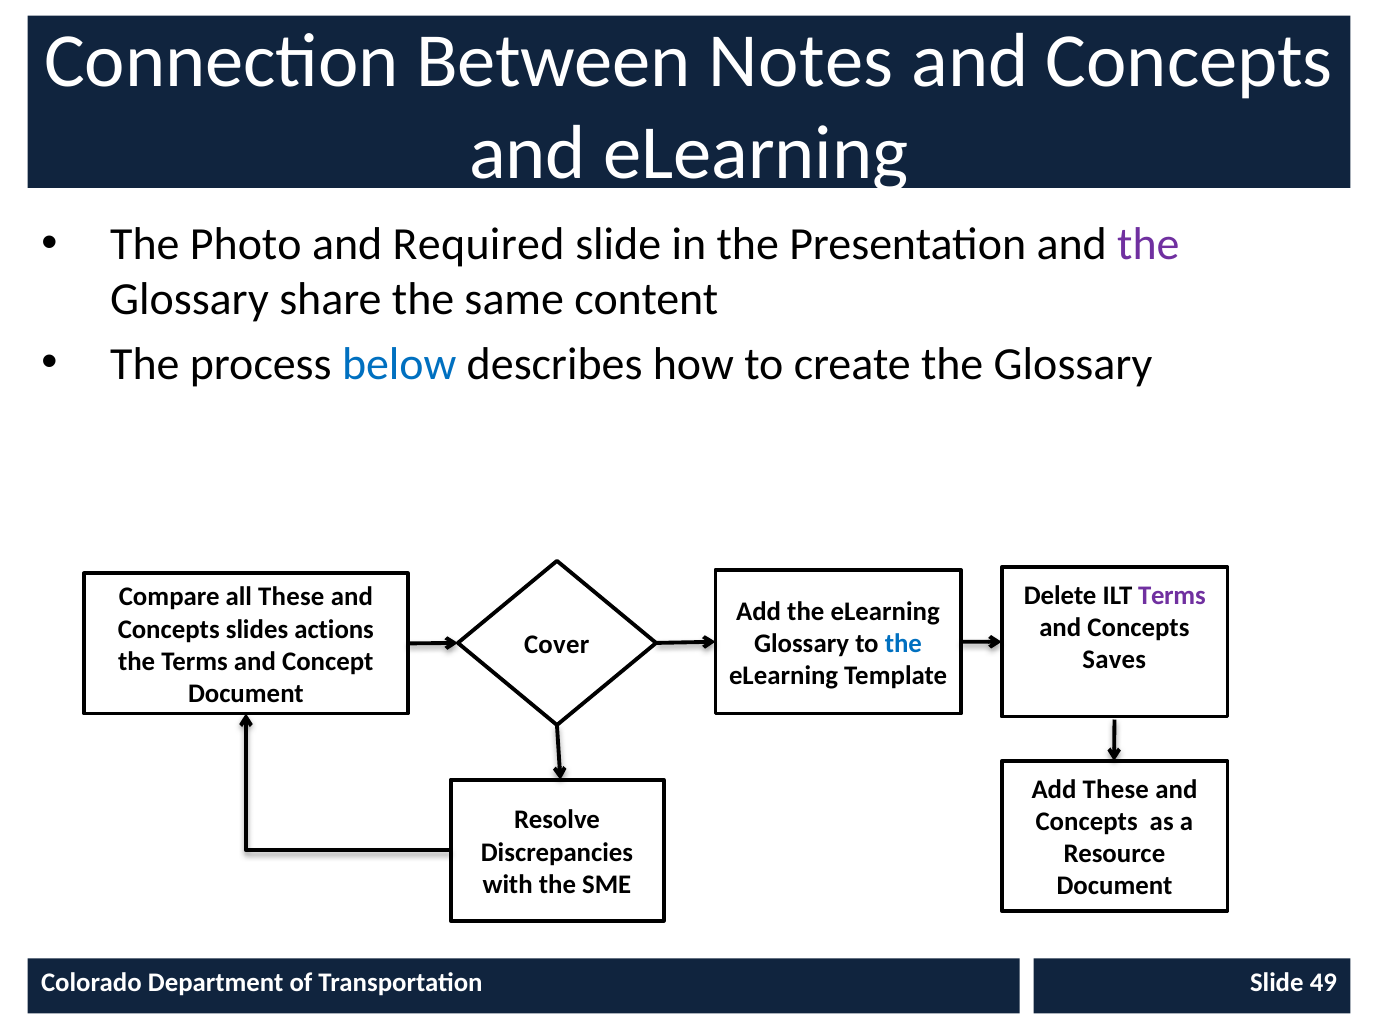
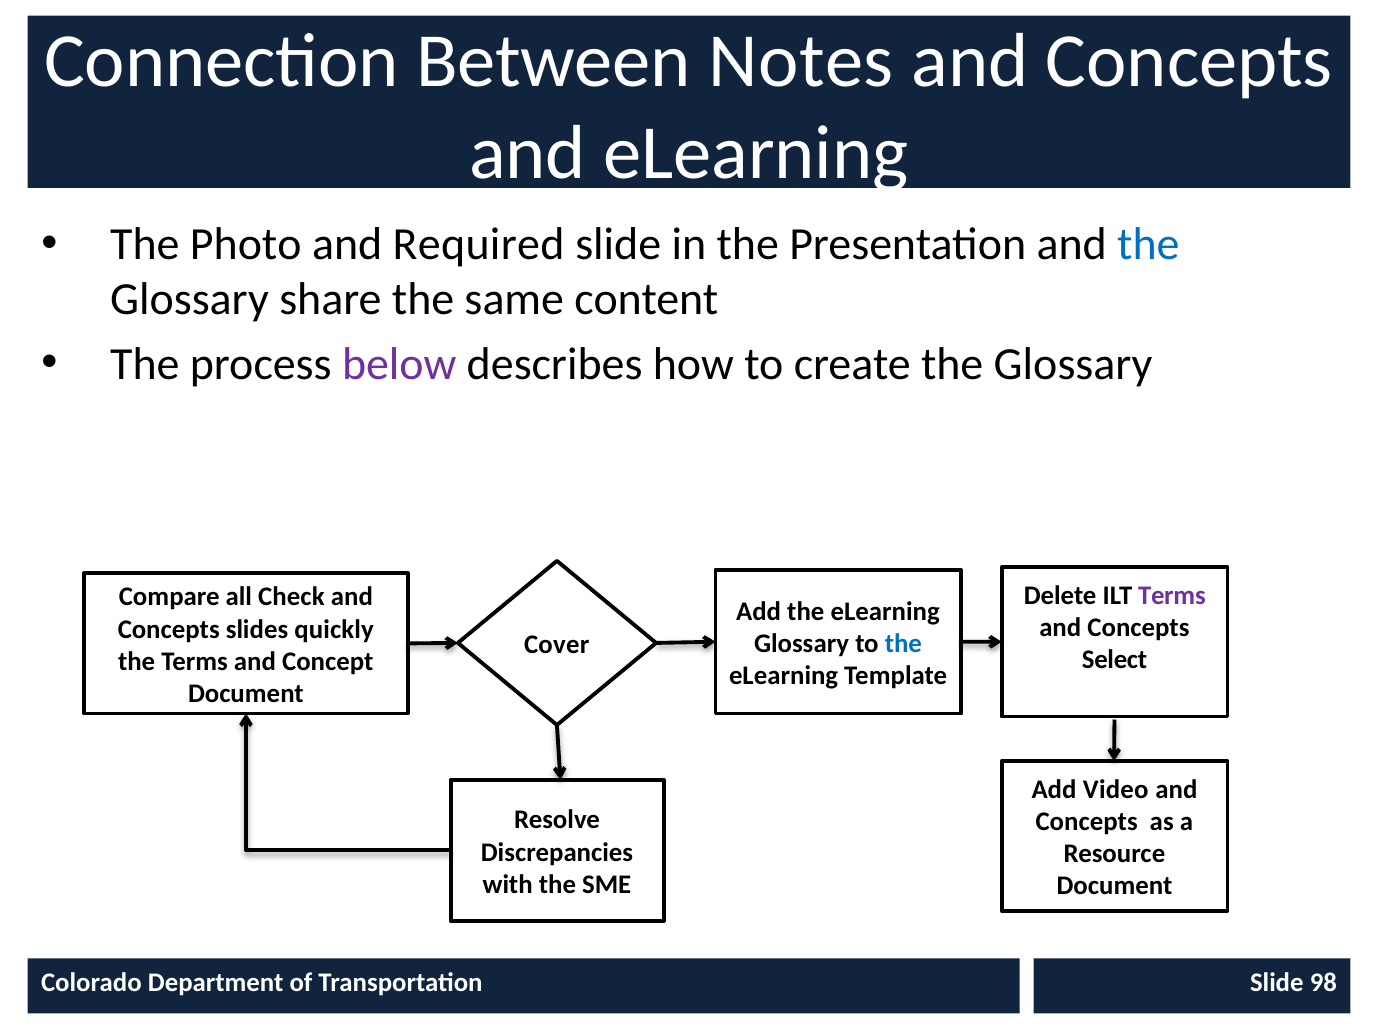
the at (1148, 244) colour: purple -> blue
below colour: blue -> purple
all These: These -> Check
actions: actions -> quickly
Saves: Saves -> Select
Add These: These -> Video
49: 49 -> 98
